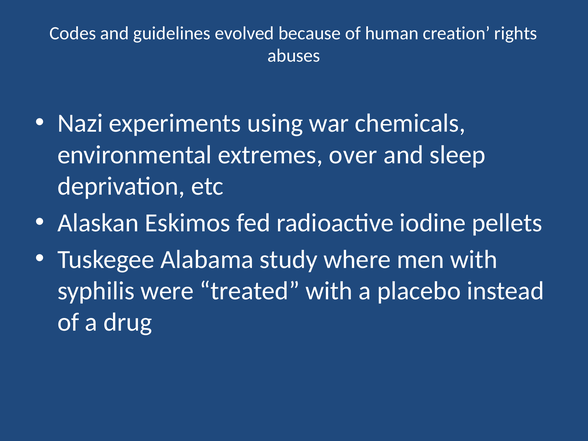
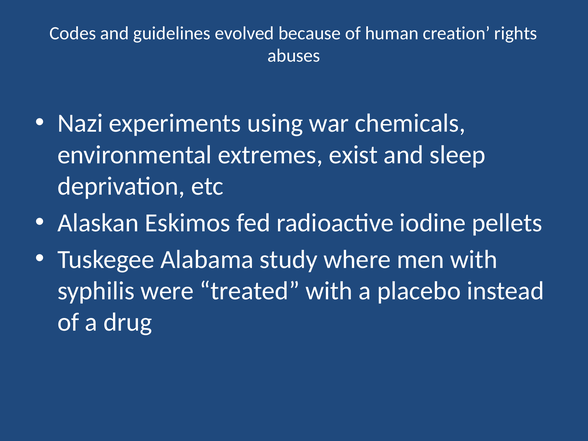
over: over -> exist
